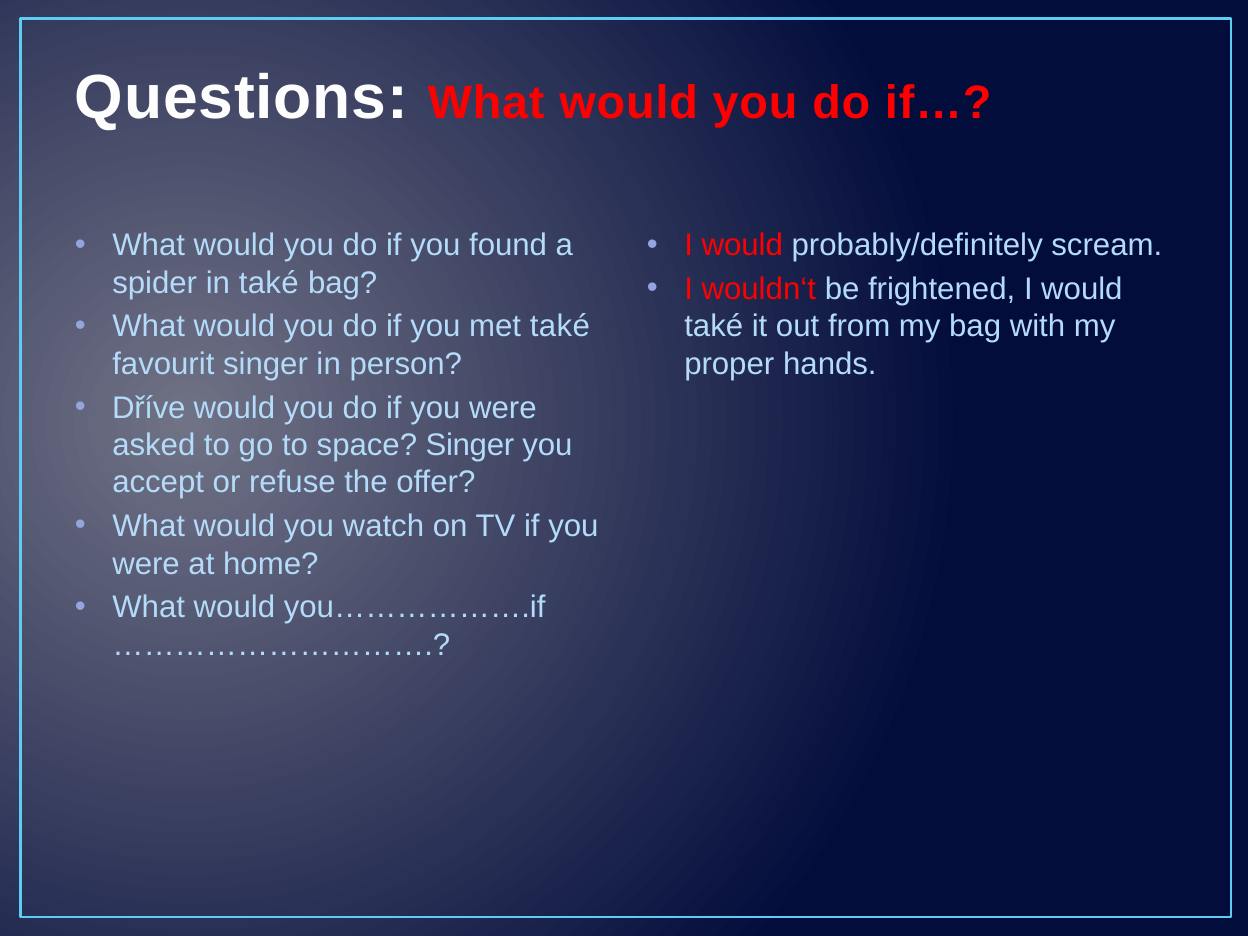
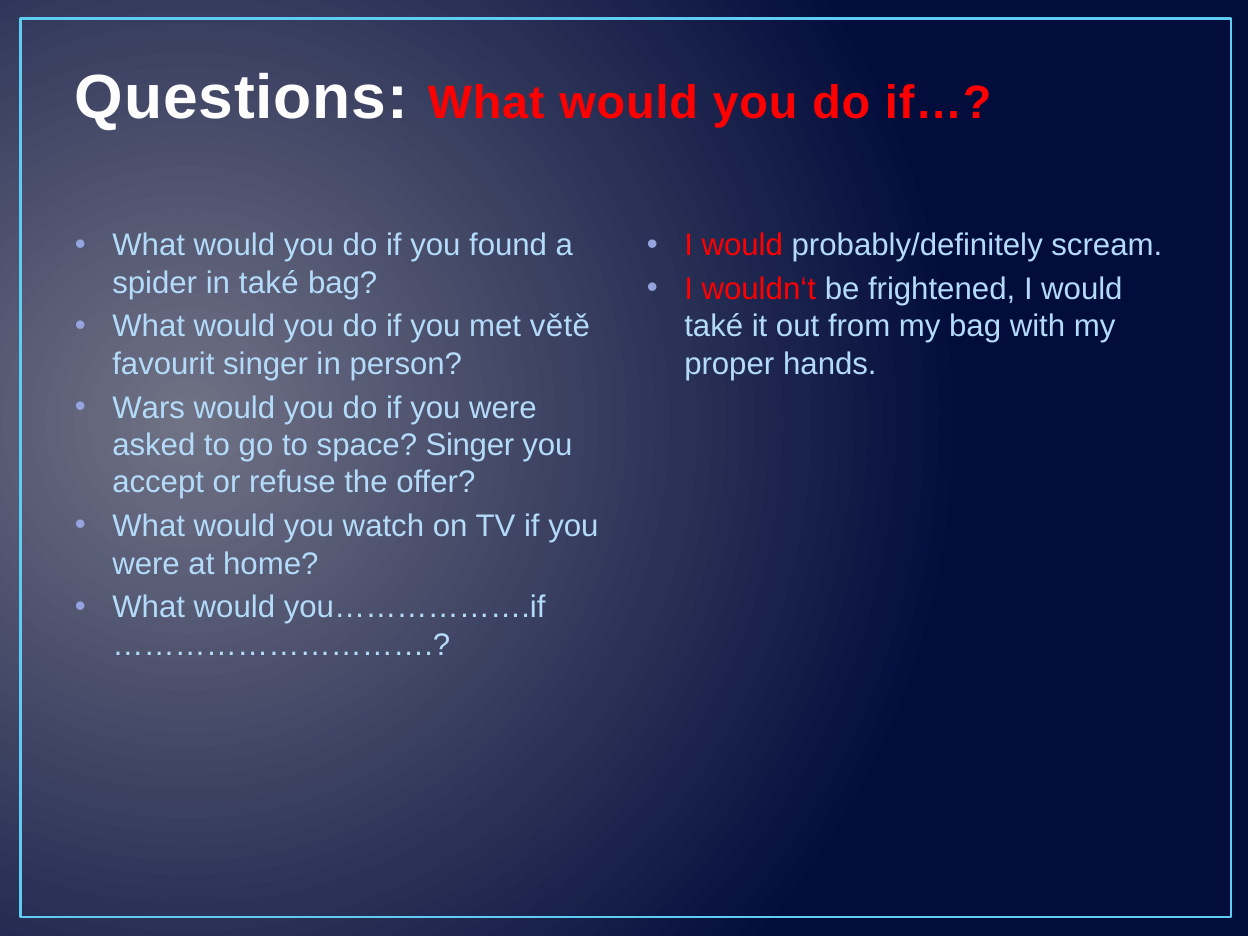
met také: také -> větě
Dříve: Dříve -> Wars
